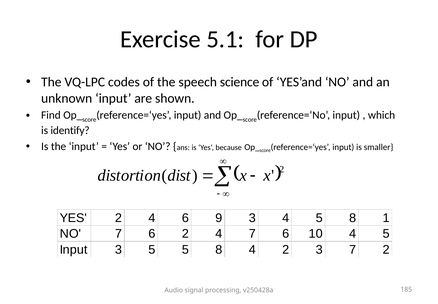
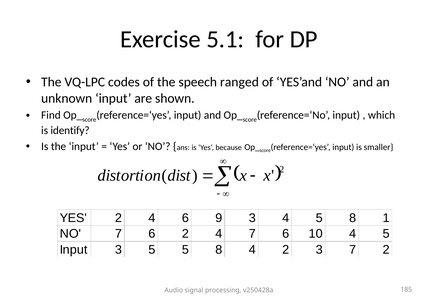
science: science -> ranged
